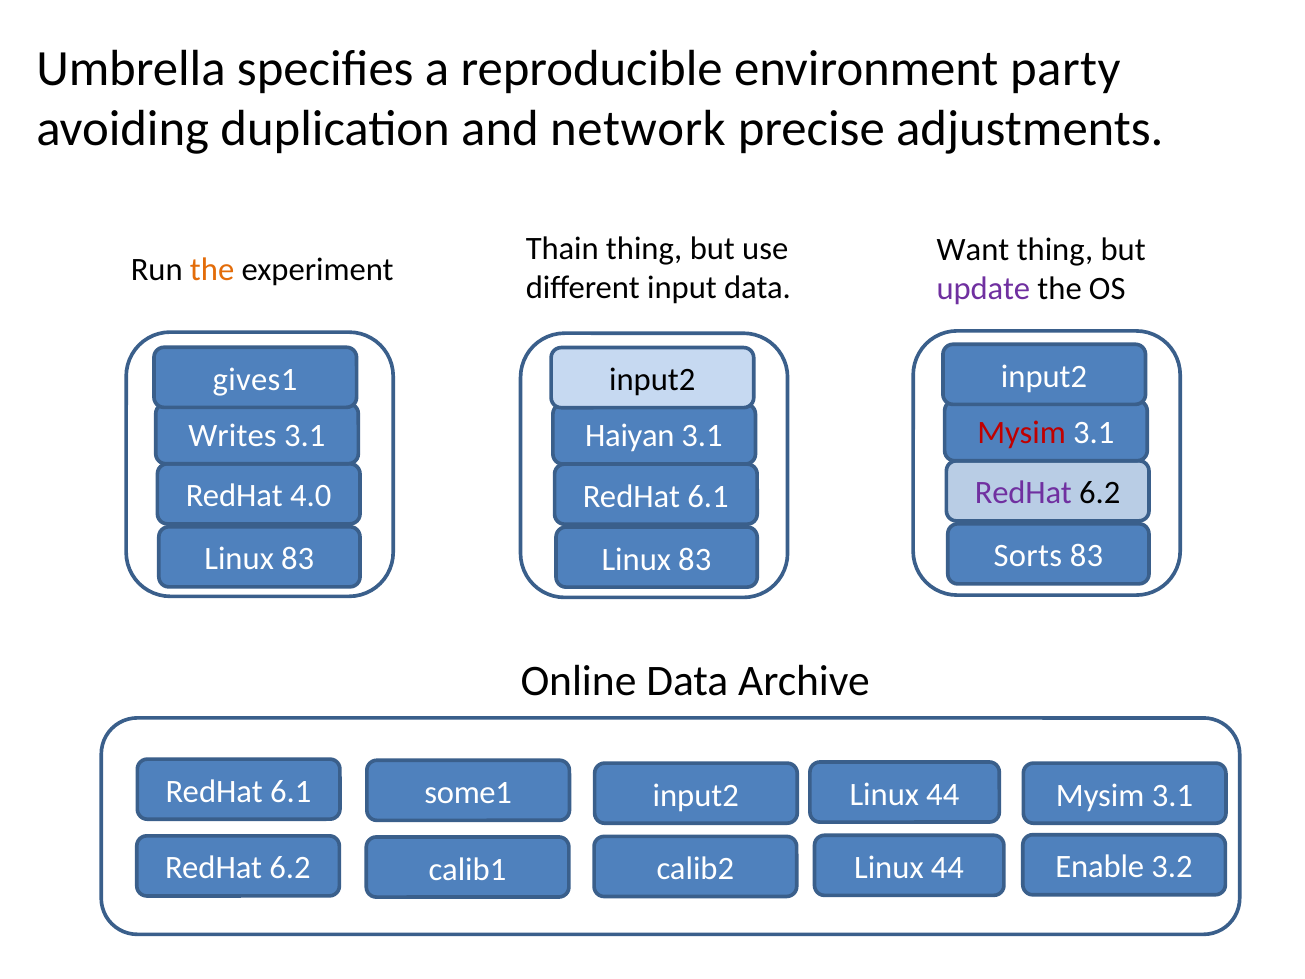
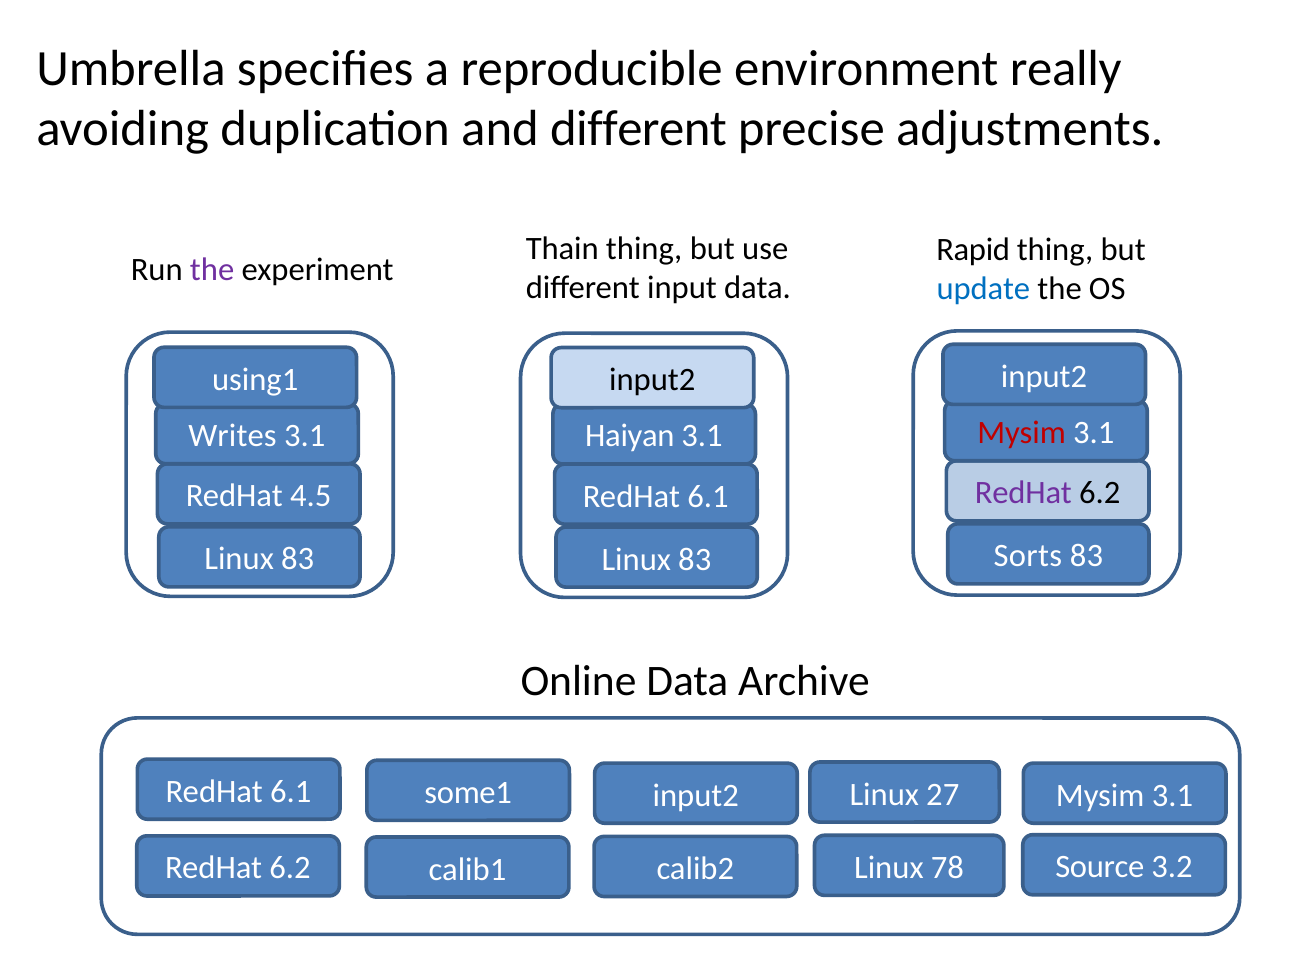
party: party -> really
and network: network -> different
Want: Want -> Rapid
the at (212, 270) colour: orange -> purple
update colour: purple -> blue
gives1: gives1 -> using1
4.0: 4.0 -> 4.5
44 at (943, 794): 44 -> 27
Enable: Enable -> Source
44 at (947, 867): 44 -> 78
